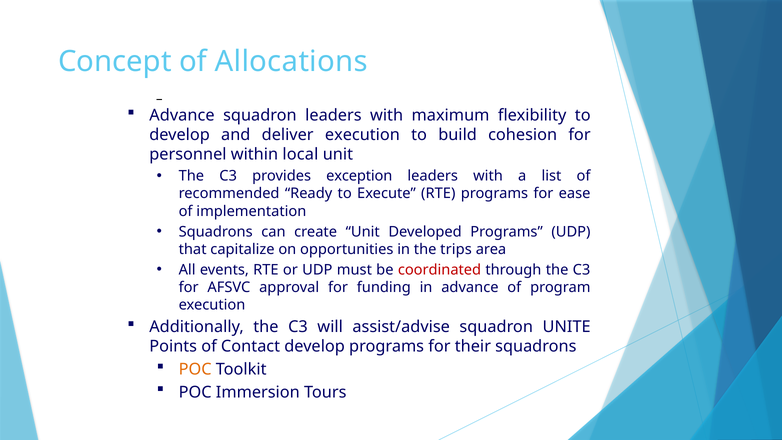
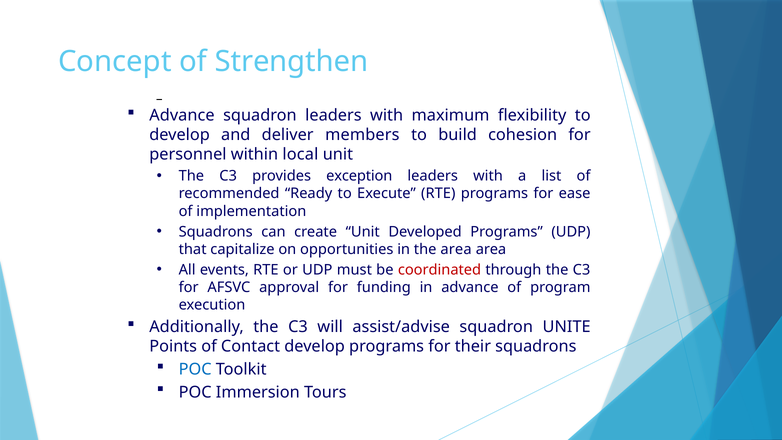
Allocations: Allocations -> Strengthen
deliver execution: execution -> members
the trips: trips -> area
POC at (195, 369) colour: orange -> blue
